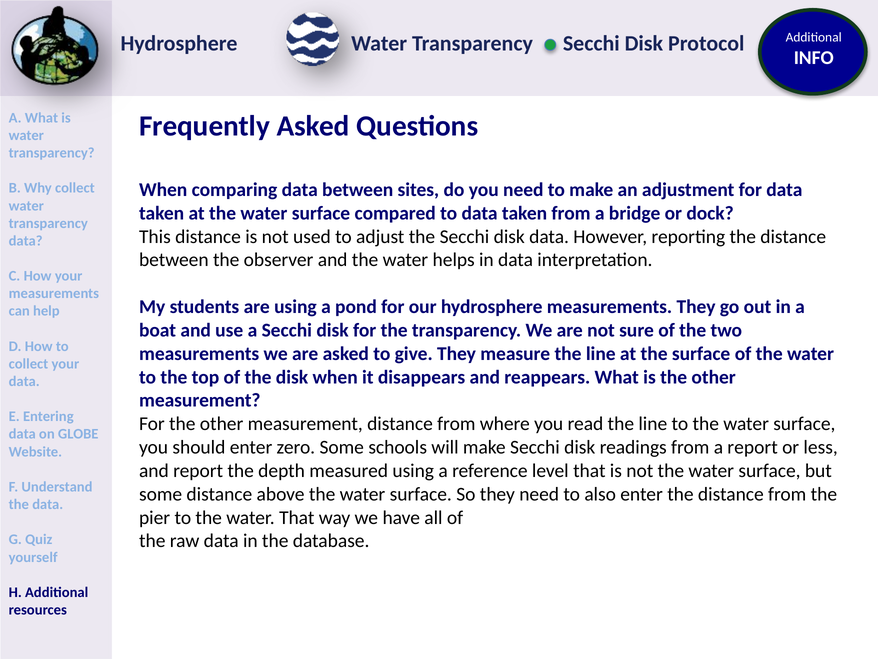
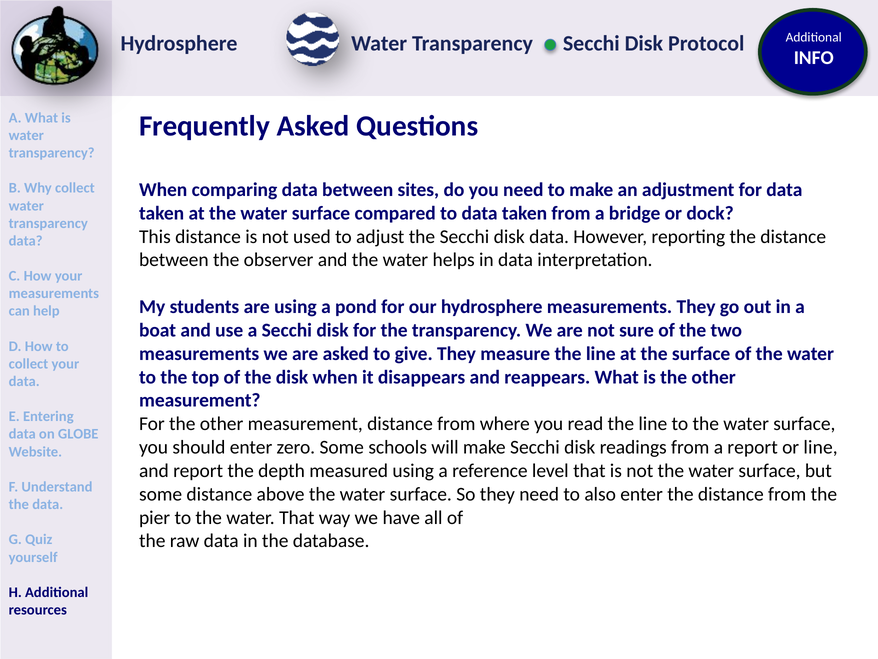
or less: less -> line
